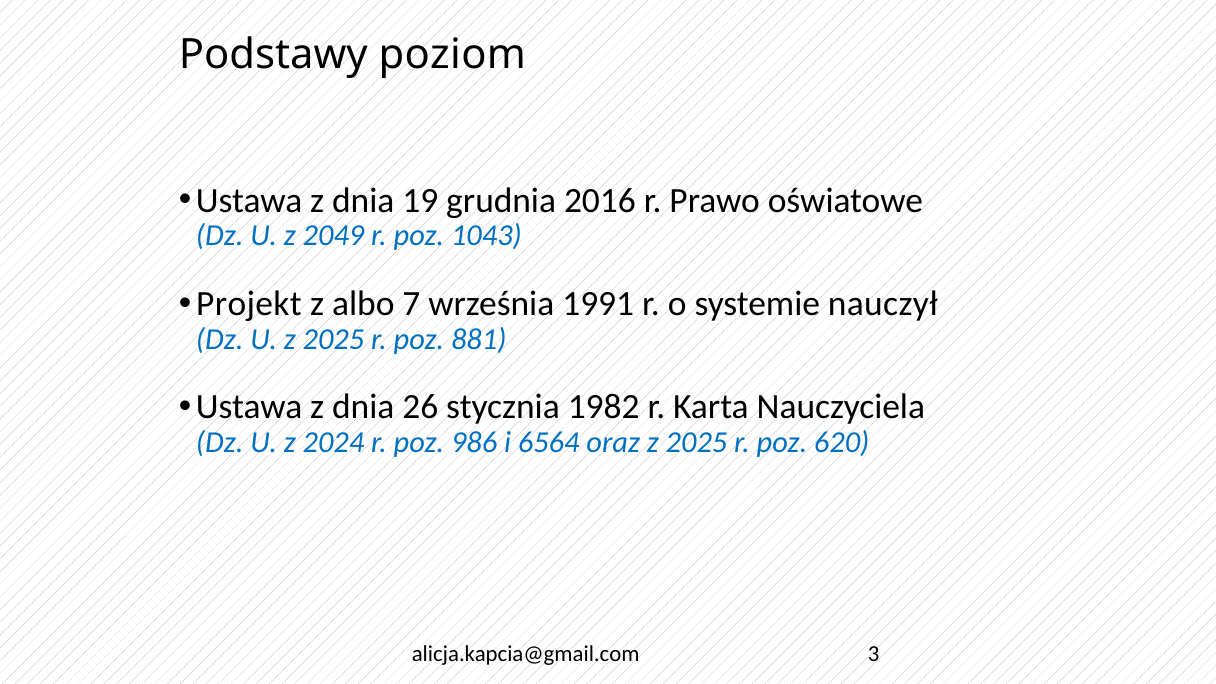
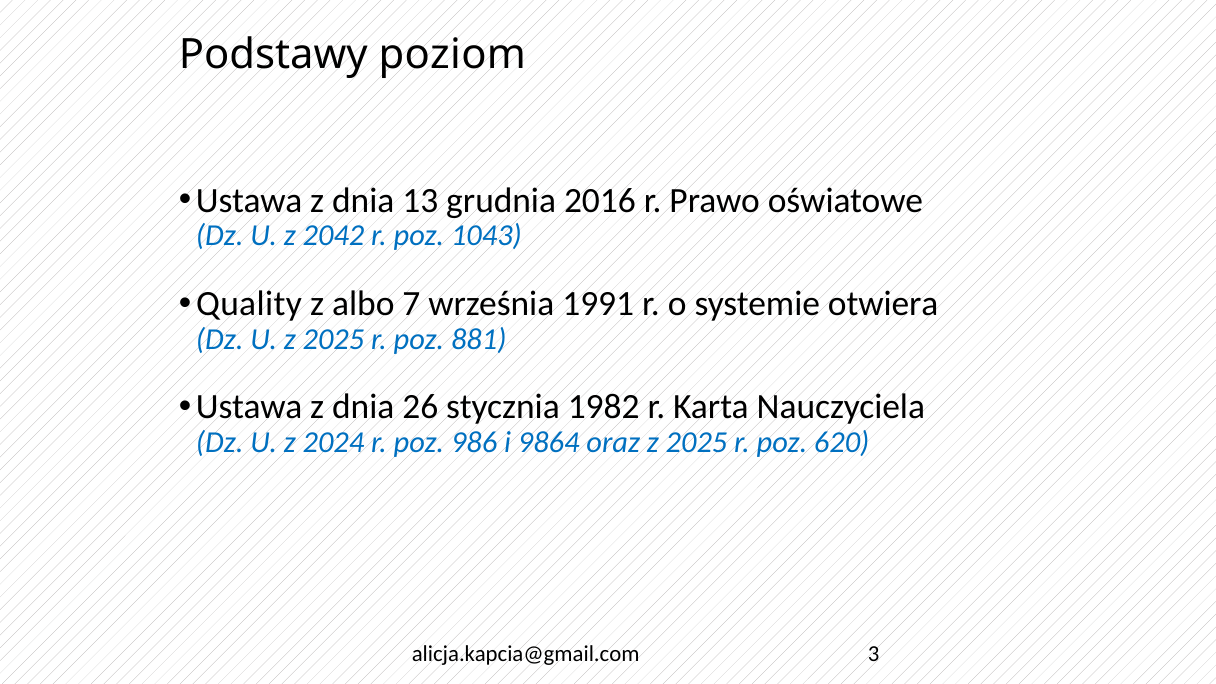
19: 19 -> 13
2049: 2049 -> 2042
Projekt: Projekt -> Quality
nauczył: nauczył -> otwiera
6564: 6564 -> 9864
